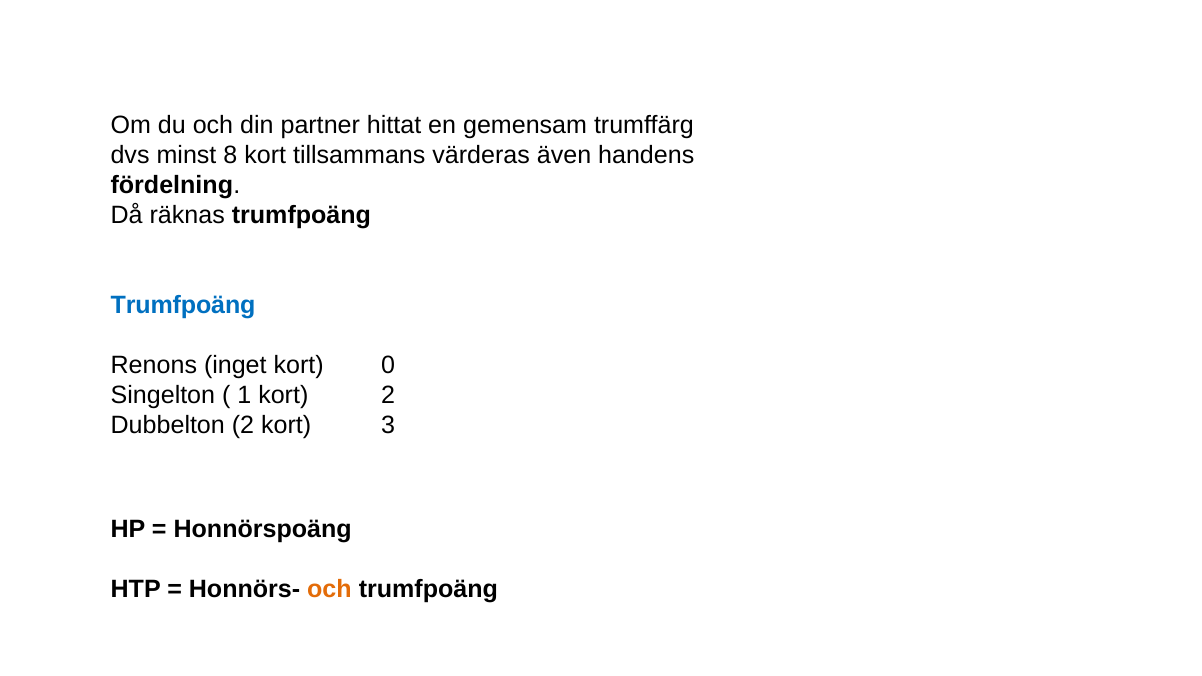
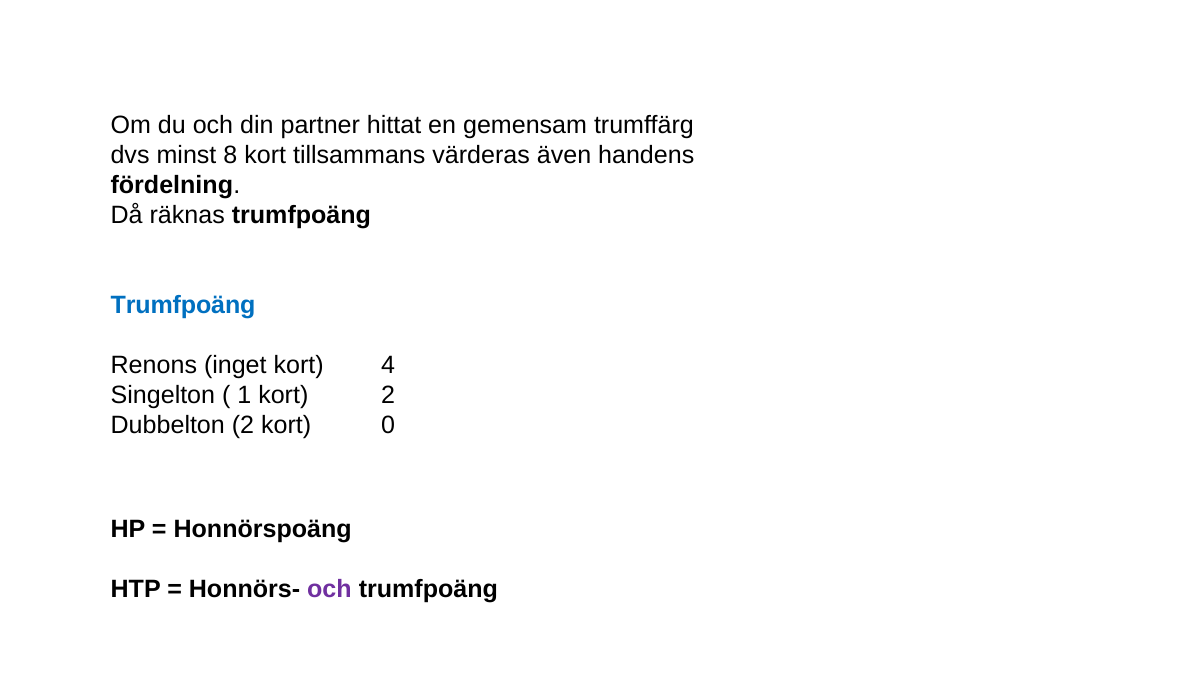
0: 0 -> 4
3: 3 -> 0
och at (329, 589) colour: orange -> purple
